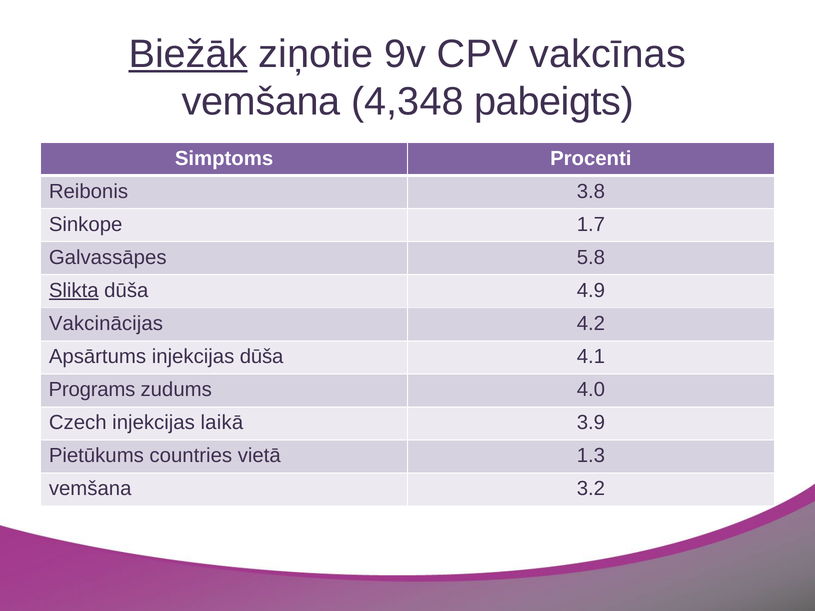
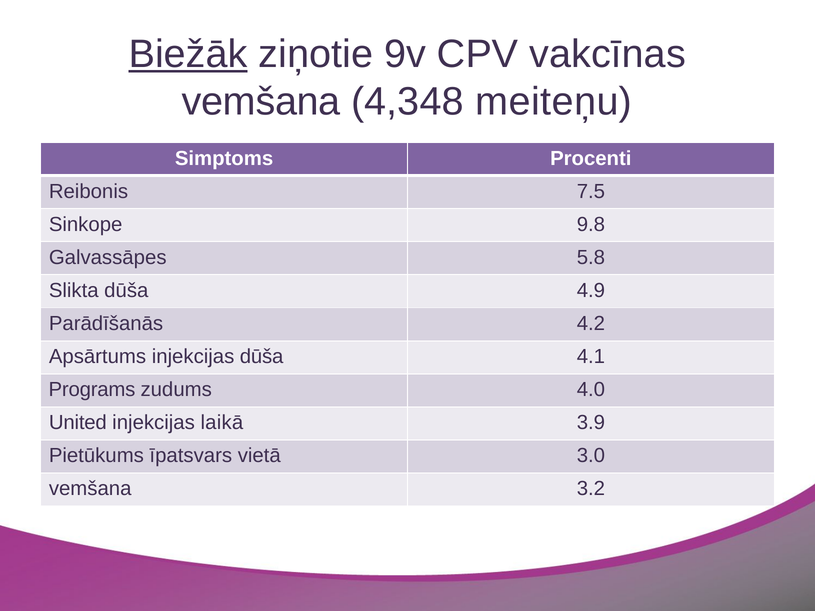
pabeigts: pabeigts -> meiteņu
3.8: 3.8 -> 7.5
1.7: 1.7 -> 9.8
Slikta underline: present -> none
Vakcinācijas: Vakcinācijas -> Parādīšanās
Czech: Czech -> United
countries: countries -> īpatsvars
1.3: 1.3 -> 3.0
